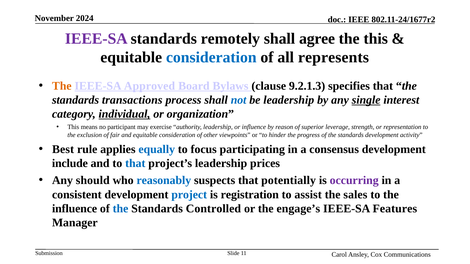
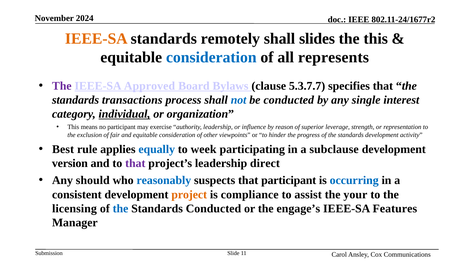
IEEE-SA at (96, 39) colour: purple -> orange
agree: agree -> slides
The at (62, 86) colour: orange -> purple
9.2.1.3: 9.2.1.3 -> 5.3.7.7
be leadership: leadership -> conducted
single underline: present -> none
focus: focus -> week
consensus: consensus -> subclause
include: include -> version
that at (135, 164) colour: blue -> purple
prices: prices -> direct
that potentially: potentially -> participant
occurring colour: purple -> blue
project colour: blue -> orange
registration: registration -> compliance
sales: sales -> your
influence at (75, 209): influence -> licensing
Standards Controlled: Controlled -> Conducted
